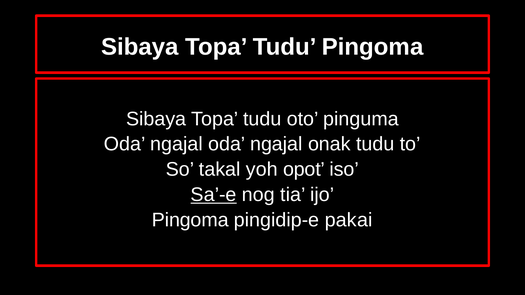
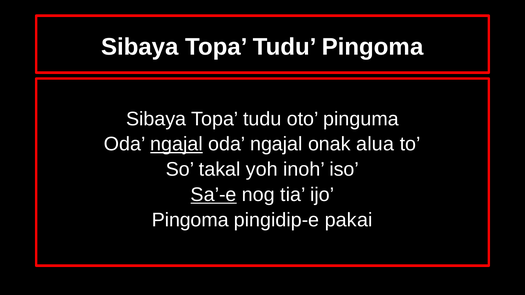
ngajal at (176, 144) underline: none -> present
onak tudu: tudu -> alua
opot: opot -> inoh
